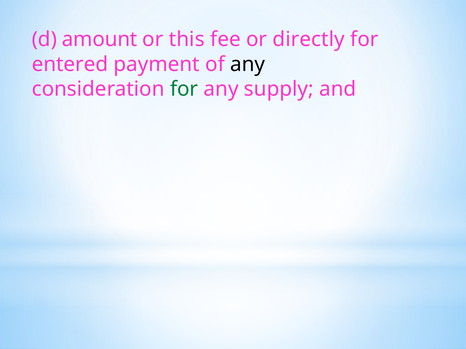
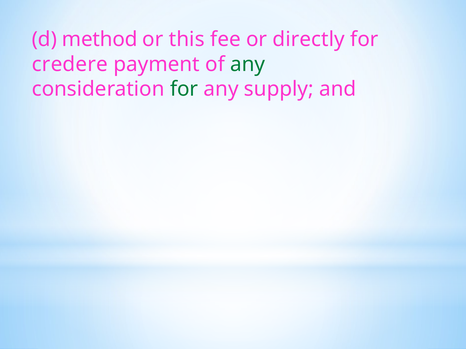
amount: amount -> method
entered: entered -> credere
any at (248, 64) colour: black -> green
